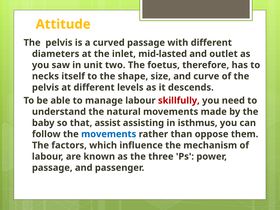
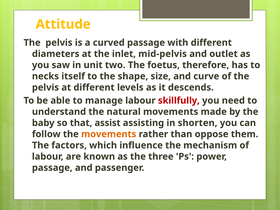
mid-lasted: mid-lasted -> mid-pelvis
isthmus: isthmus -> shorten
movements at (109, 134) colour: blue -> orange
